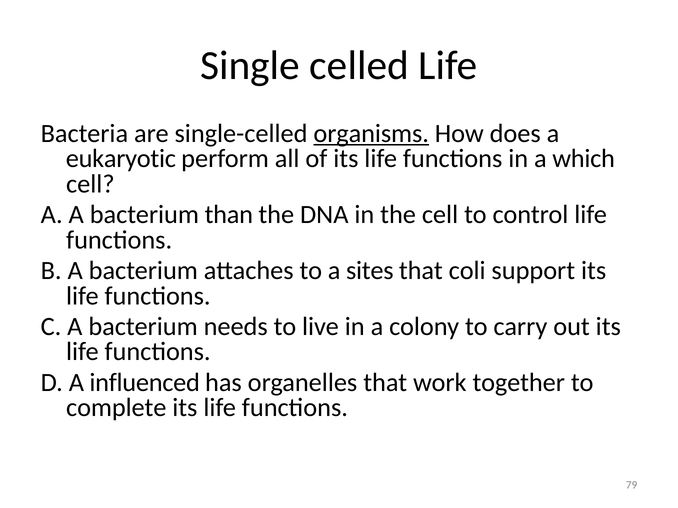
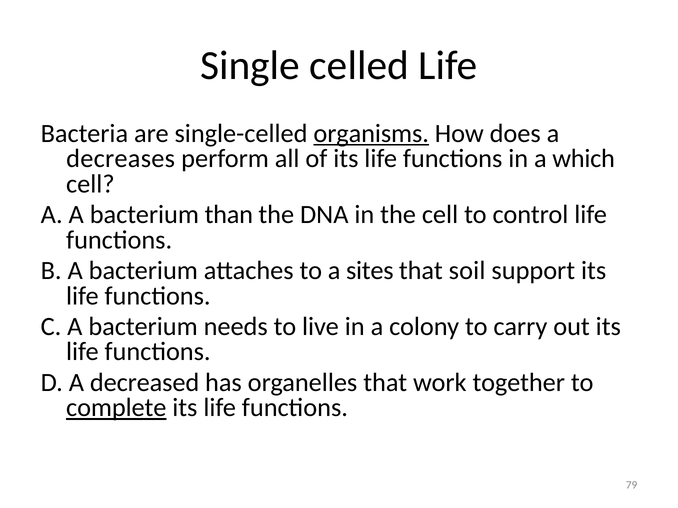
eukaryotic: eukaryotic -> decreases
coli: coli -> soil
influenced: influenced -> decreased
complete underline: none -> present
